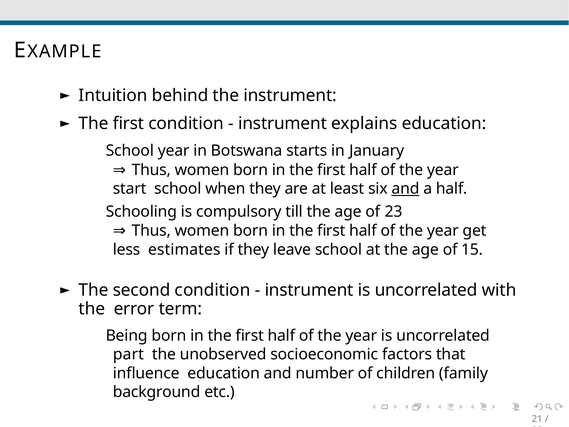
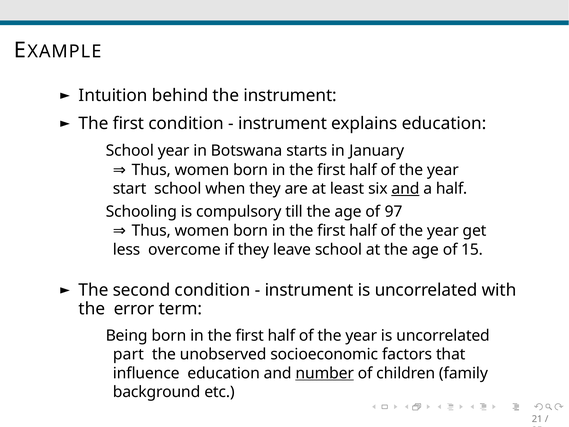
23: 23 -> 97
estimates: estimates -> overcome
number underline: none -> present
